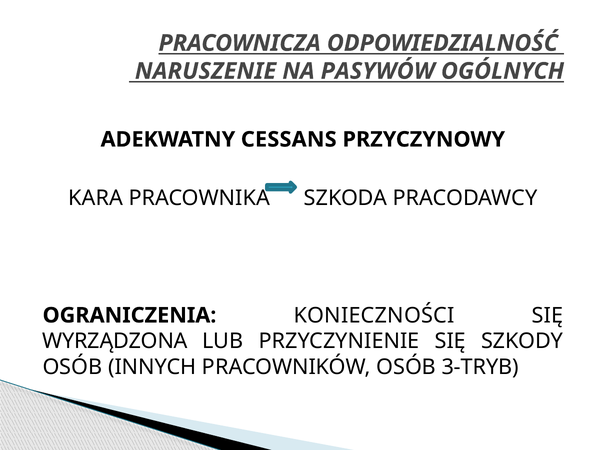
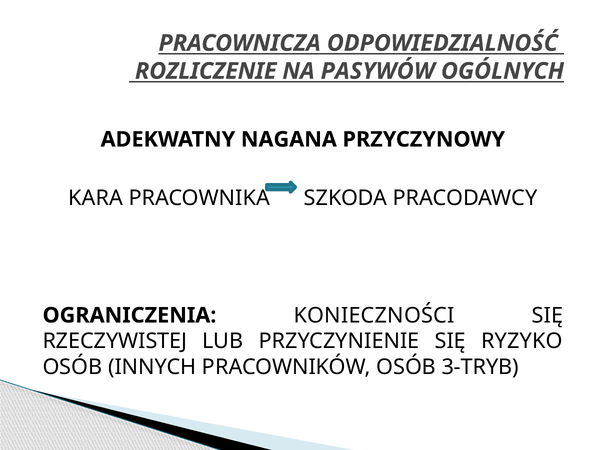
NARUSZENIE: NARUSZENIE -> ROZLICZENIE
CESSANS: CESSANS -> NAGANA
WYRZĄDZONA: WYRZĄDZONA -> RZECZYWISTEJ
SZKODY: SZKODY -> RYZYKO
